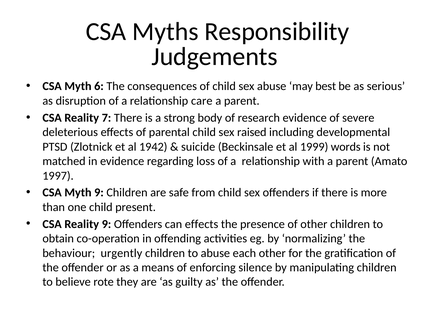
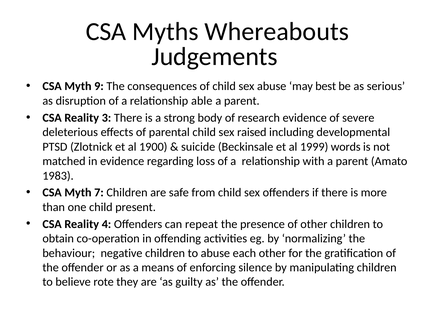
Responsibility: Responsibility -> Whereabouts
6: 6 -> 9
care: care -> able
7: 7 -> 3
1942: 1942 -> 1900
1997: 1997 -> 1983
Myth 9: 9 -> 7
Reality 9: 9 -> 4
can effects: effects -> repeat
urgently: urgently -> negative
